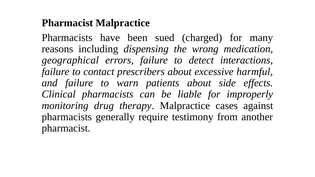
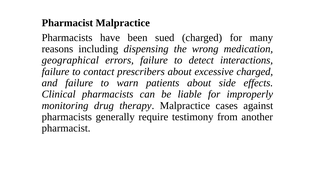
excessive harmful: harmful -> charged
